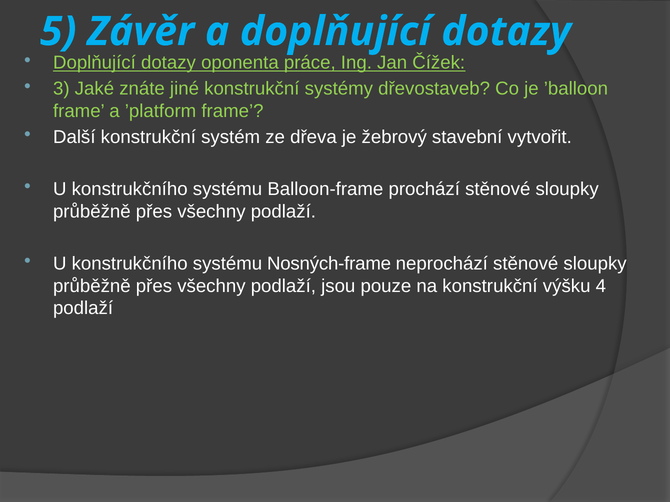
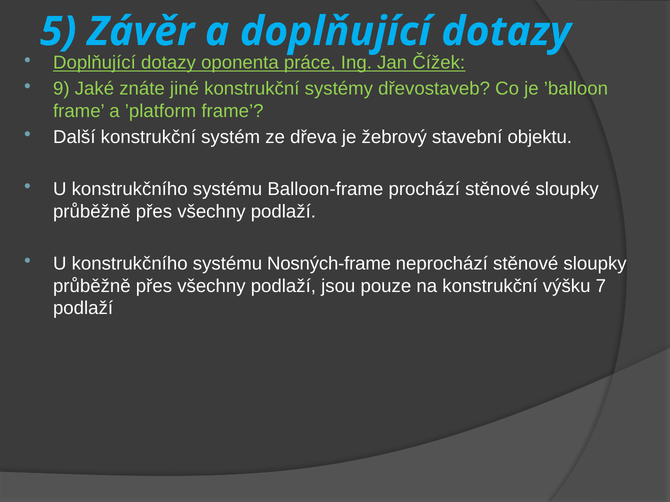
3: 3 -> 9
vytvořit: vytvořit -> objektu
4: 4 -> 7
